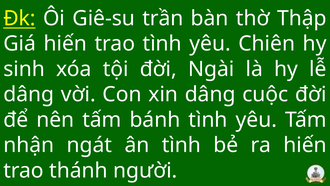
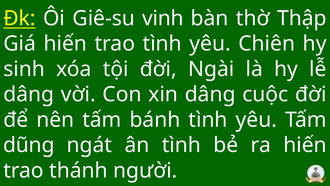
trần: trần -> vinh
nhận: nhận -> dũng
